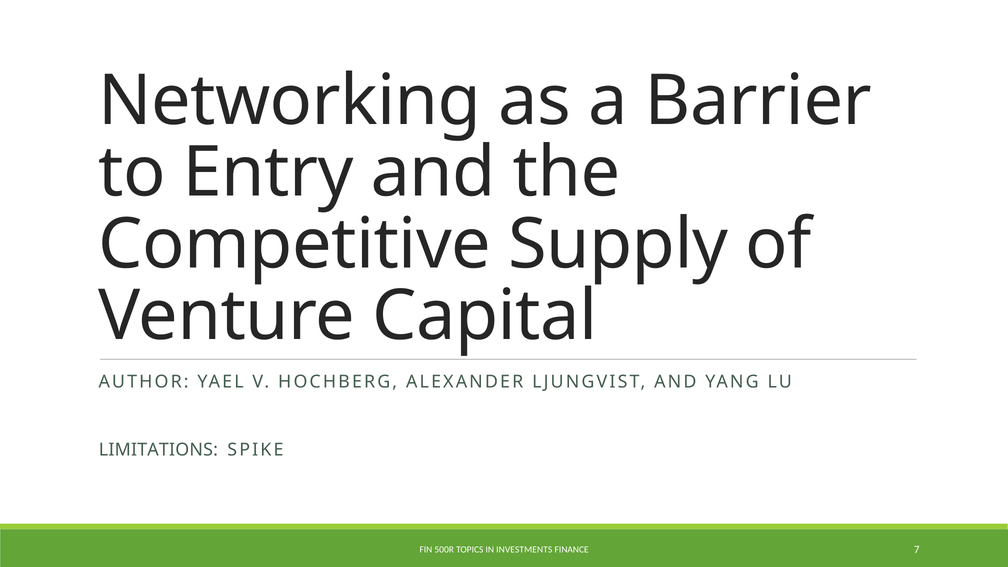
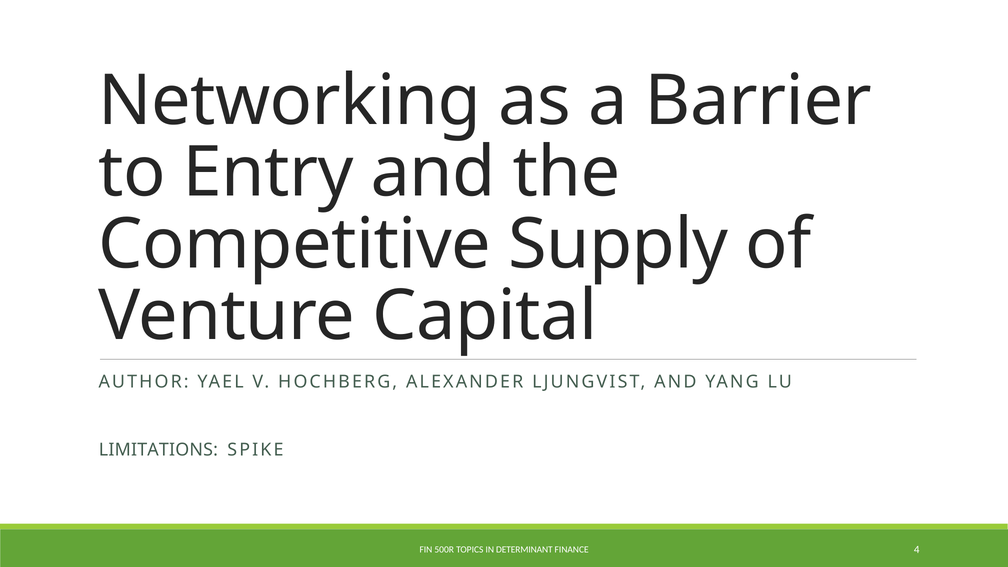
INVESTMENTS: INVESTMENTS -> DETERMINANT
7: 7 -> 4
